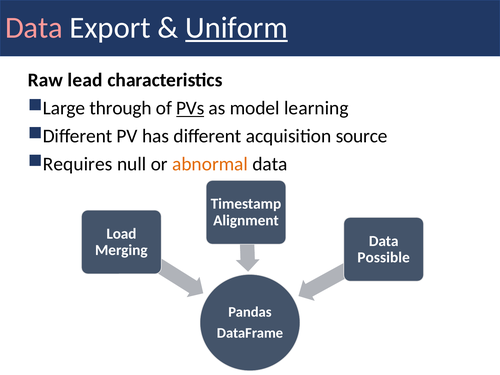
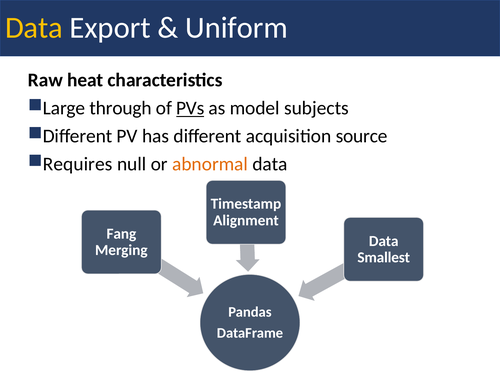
Data at (34, 28) colour: pink -> yellow
Uniform underline: present -> none
lead: lead -> heat
learning: learning -> subjects
Load: Load -> Fang
Possible: Possible -> Smallest
